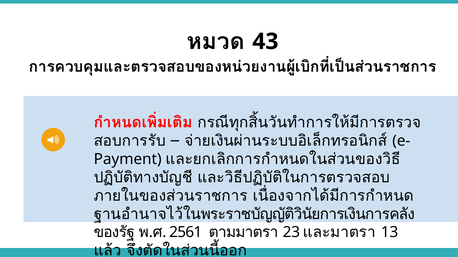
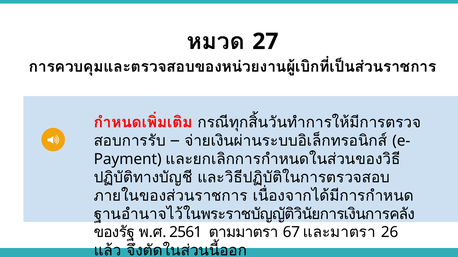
43: 43 -> 27
23: 23 -> 67
13: 13 -> 26
